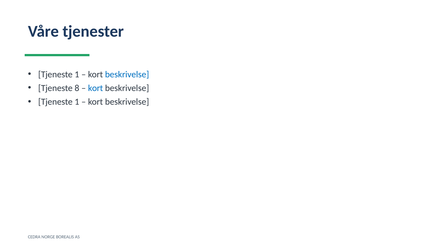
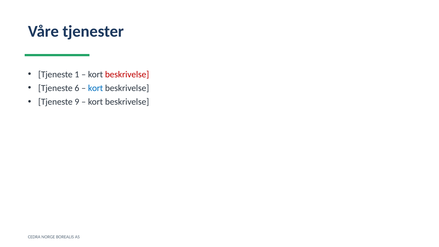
beskrivelse at (127, 74) colour: blue -> red
8: 8 -> 6
1 at (77, 102): 1 -> 9
